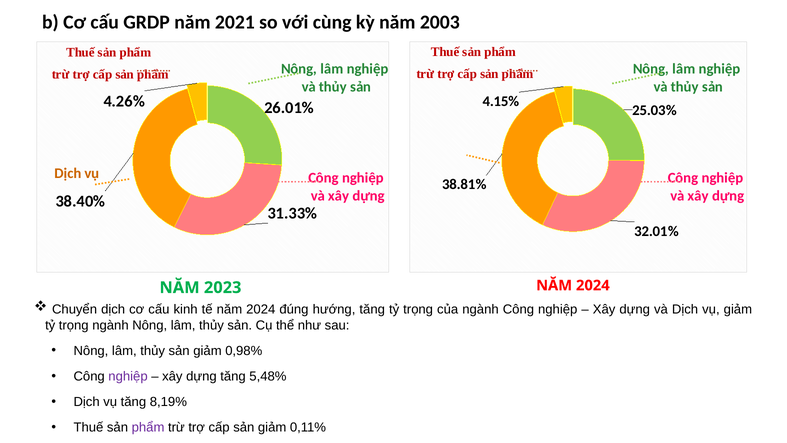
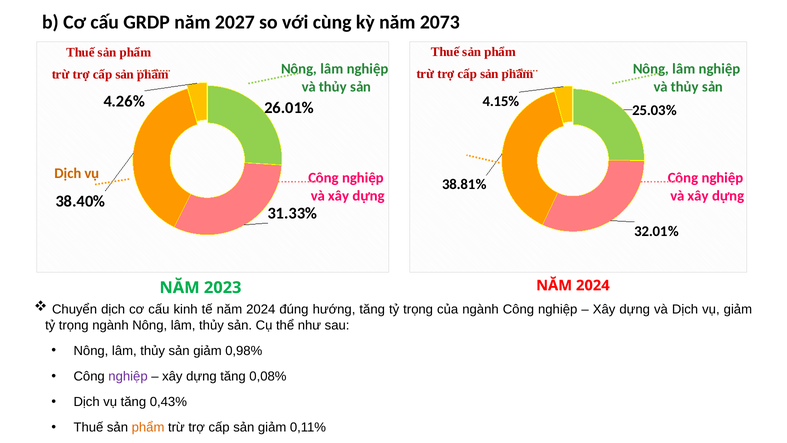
2021: 2021 -> 2027
2003: 2003 -> 2073
5,48%: 5,48% -> 0,08%
8,19%: 8,19% -> 0,43%
phẩm at (148, 427) colour: purple -> orange
